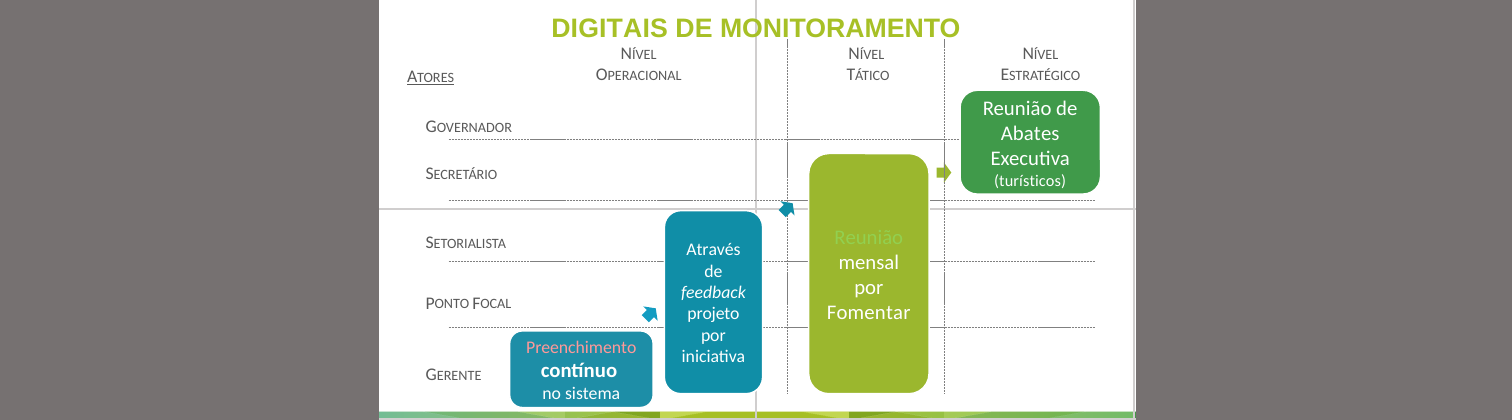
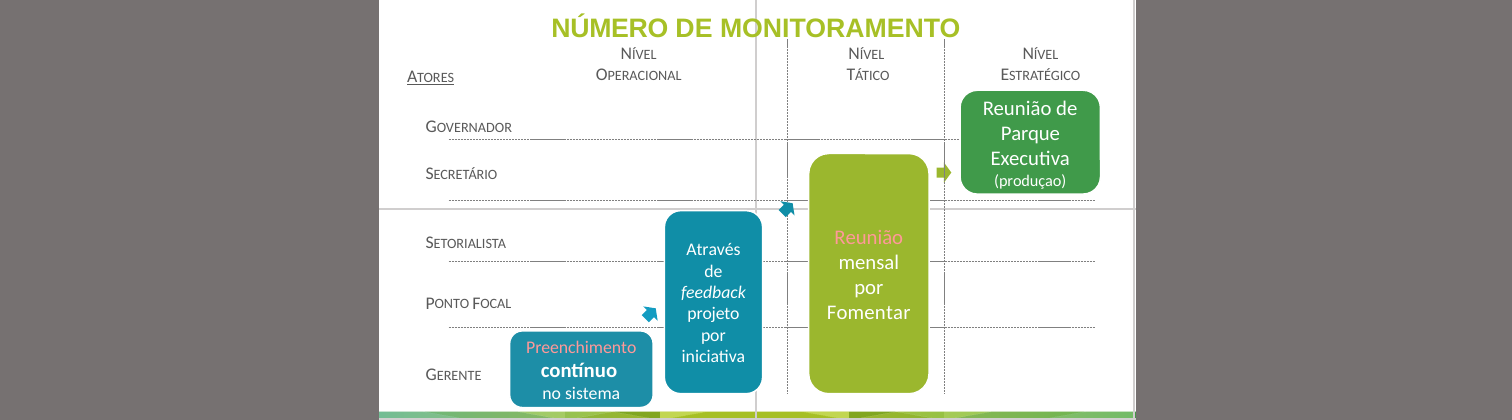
DIGITAIS: DIGITAIS -> NÚMERO
Abates: Abates -> Parque
turísticos: turísticos -> produçao
Reunião at (869, 238) colour: light green -> pink
